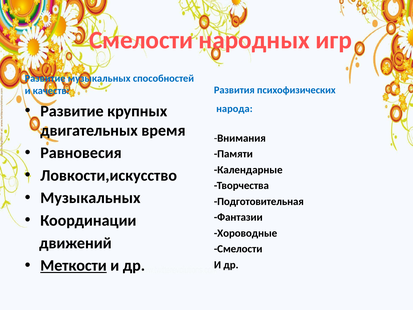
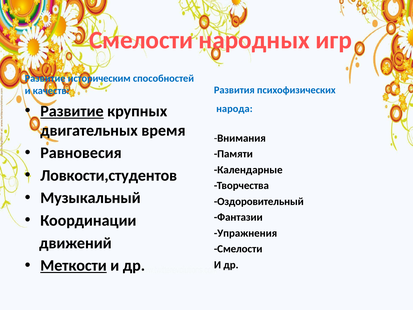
Развитие музыкальных: музыкальных -> историческим
Развитие at (72, 111) underline: none -> present
Ловкости,искусство: Ловкости,искусство -> Ловкости,студентов
Музыкальных at (90, 198): Музыкальных -> Музыкальный
Подготовительная: Подготовительная -> Оздоровительный
Хороводные: Хороводные -> Упражнения
